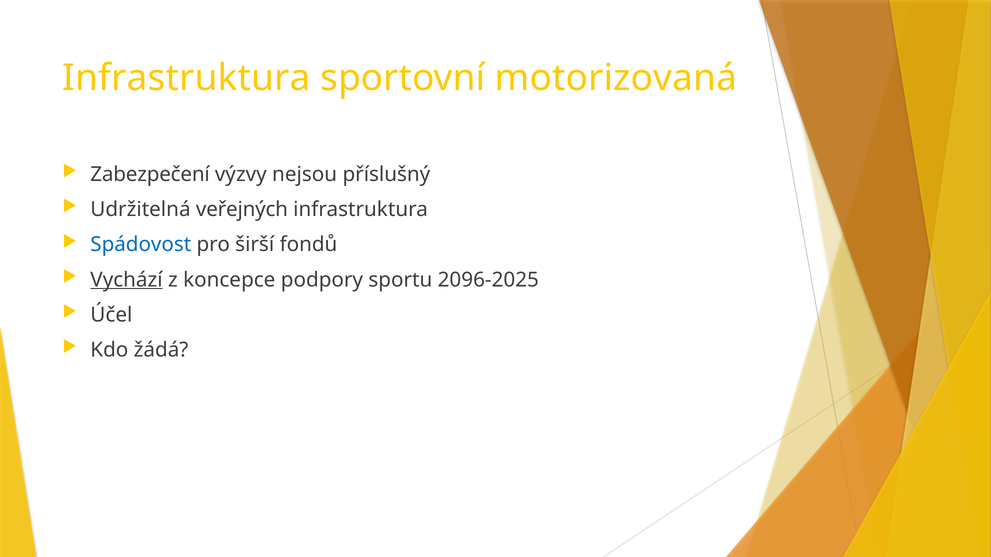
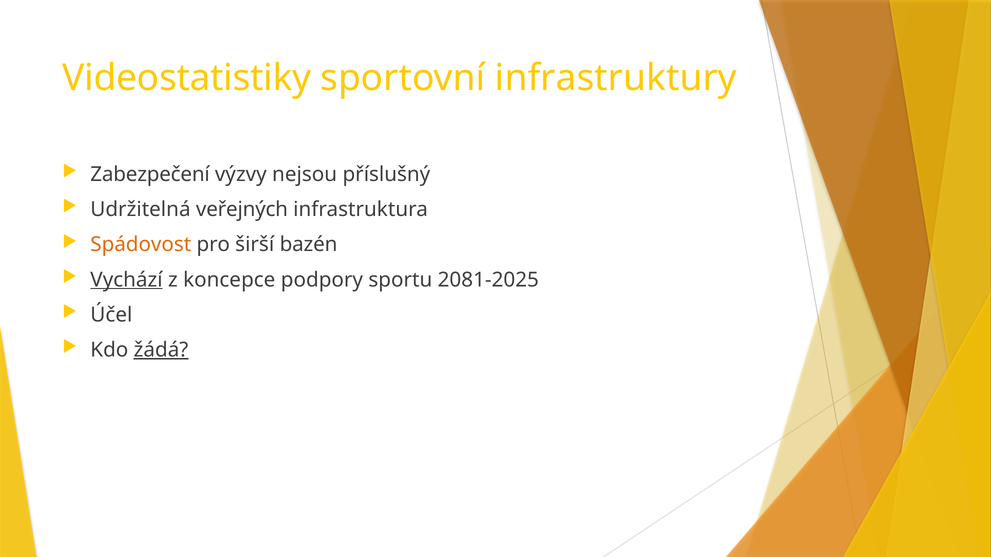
Infrastruktura at (187, 78): Infrastruktura -> Videostatistiky
motorizovaná: motorizovaná -> infrastruktury
Spádovost colour: blue -> orange
fondů: fondů -> bazén
2096-2025: 2096-2025 -> 2081-2025
žádá underline: none -> present
